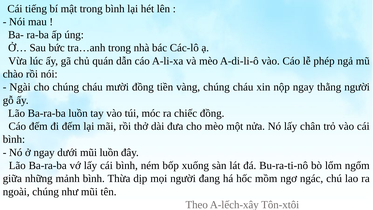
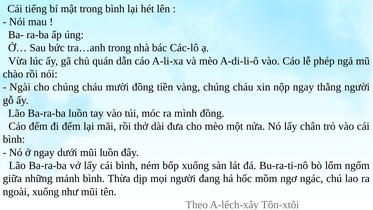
chiếc: chiếc -> mình
ngoài chúng: chúng -> xuống
